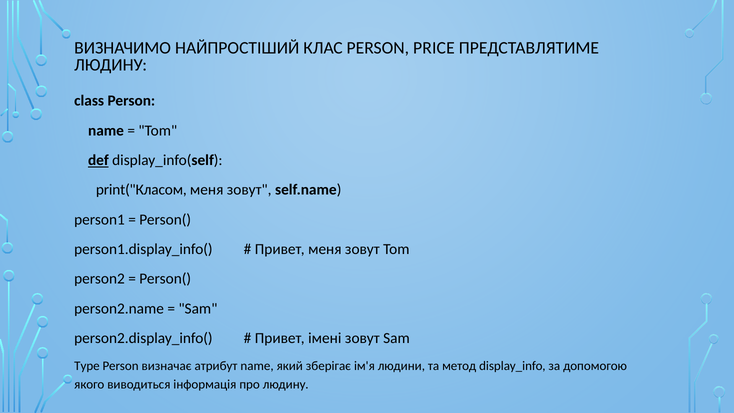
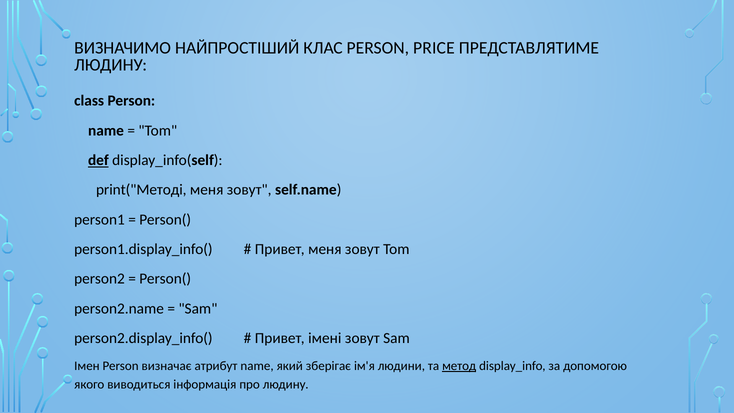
print("Класом: print("Класом -> print("Методі
Type: Type -> Імен
метод underline: none -> present
